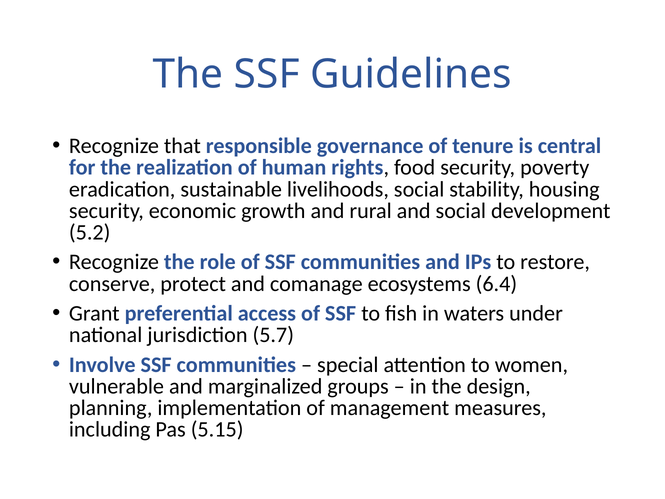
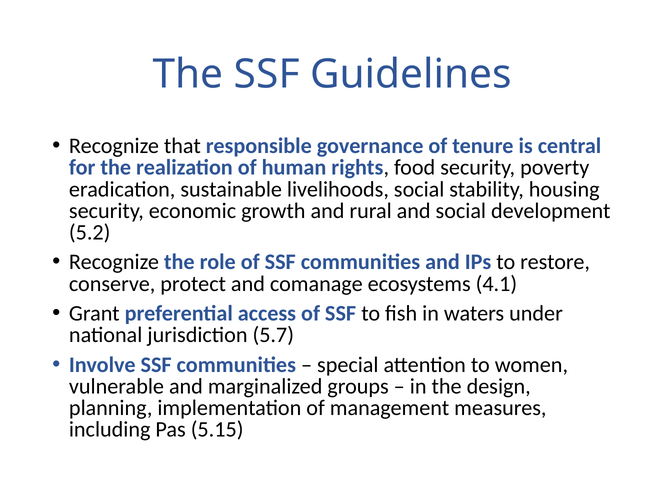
6.4: 6.4 -> 4.1
